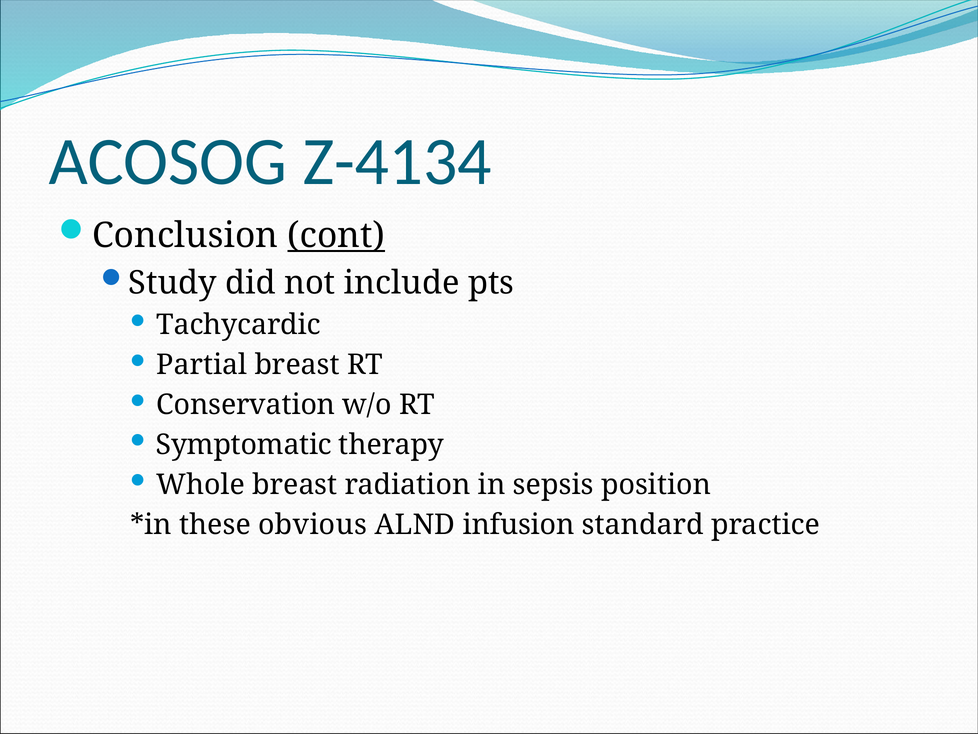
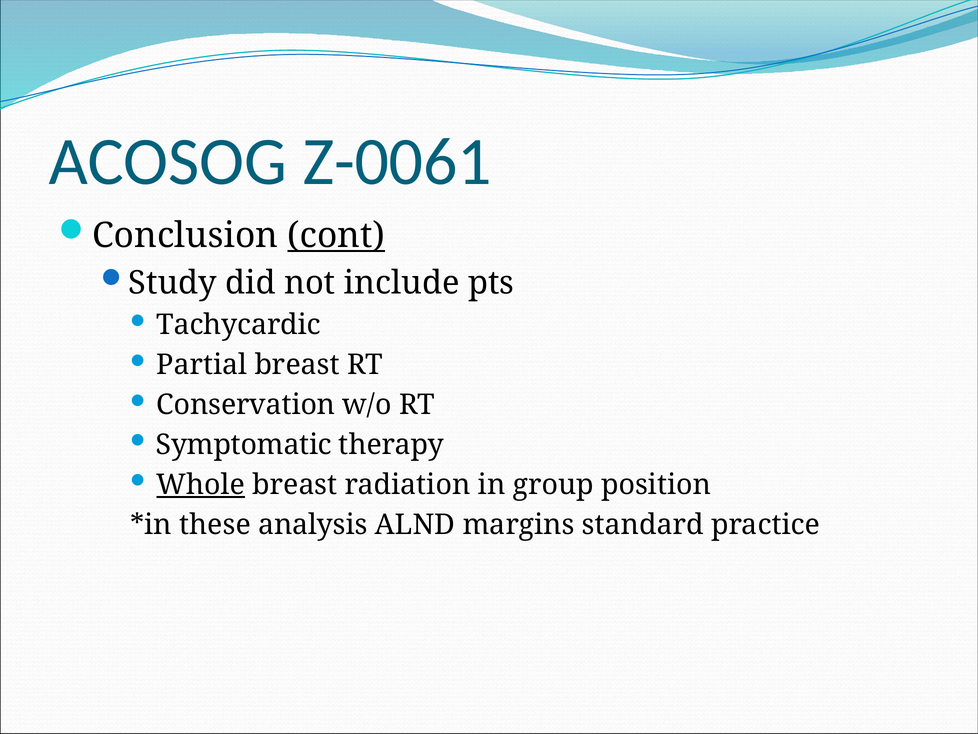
Z-4134: Z-4134 -> Z-0061
Whole underline: none -> present
sepsis: sepsis -> group
obvious: obvious -> analysis
infusion: infusion -> margins
